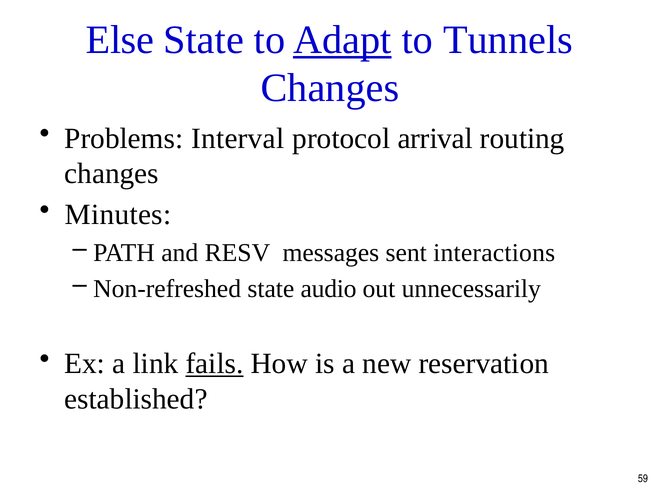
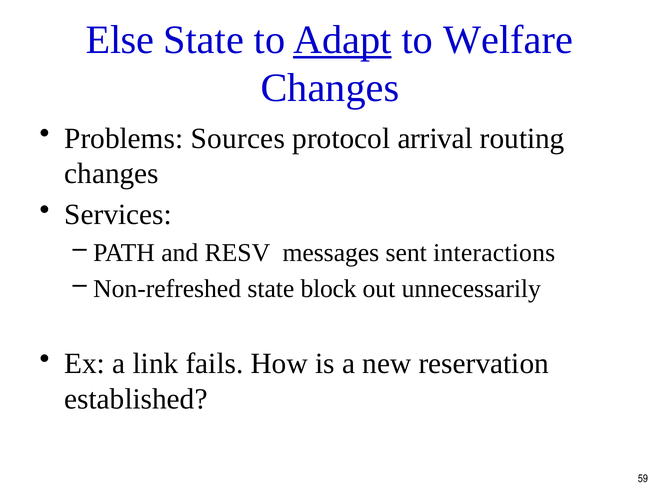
Tunnels: Tunnels -> Welfare
Interval: Interval -> Sources
Minutes: Minutes -> Services
audio: audio -> block
fails underline: present -> none
